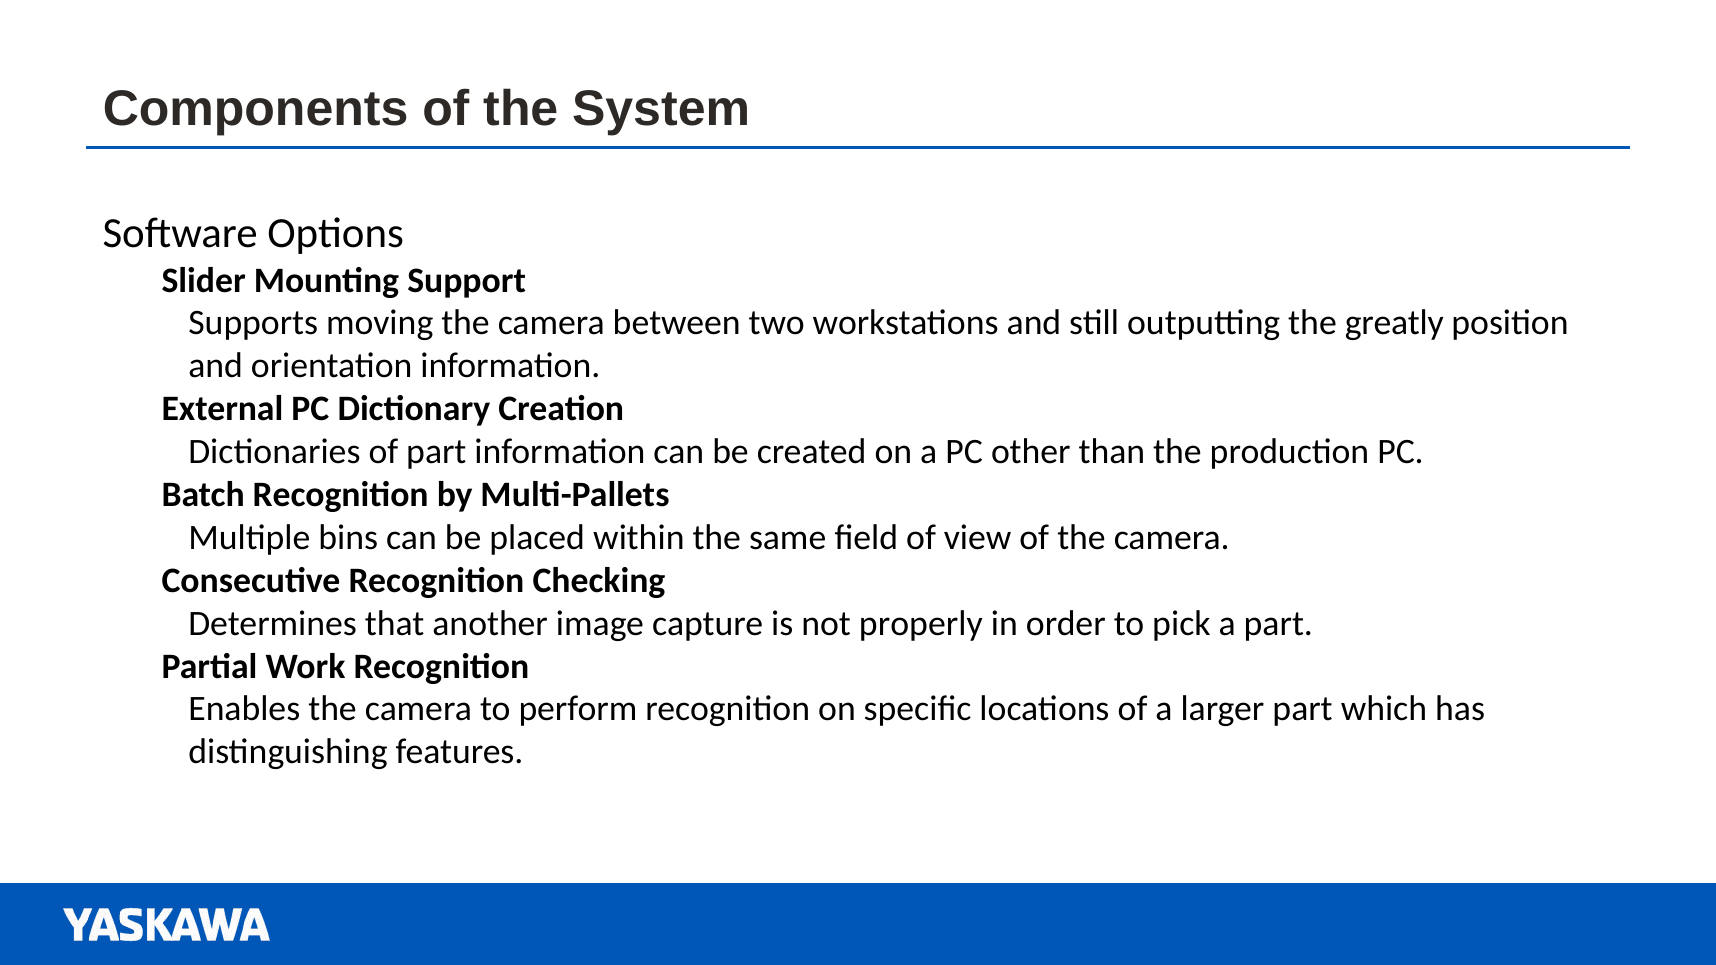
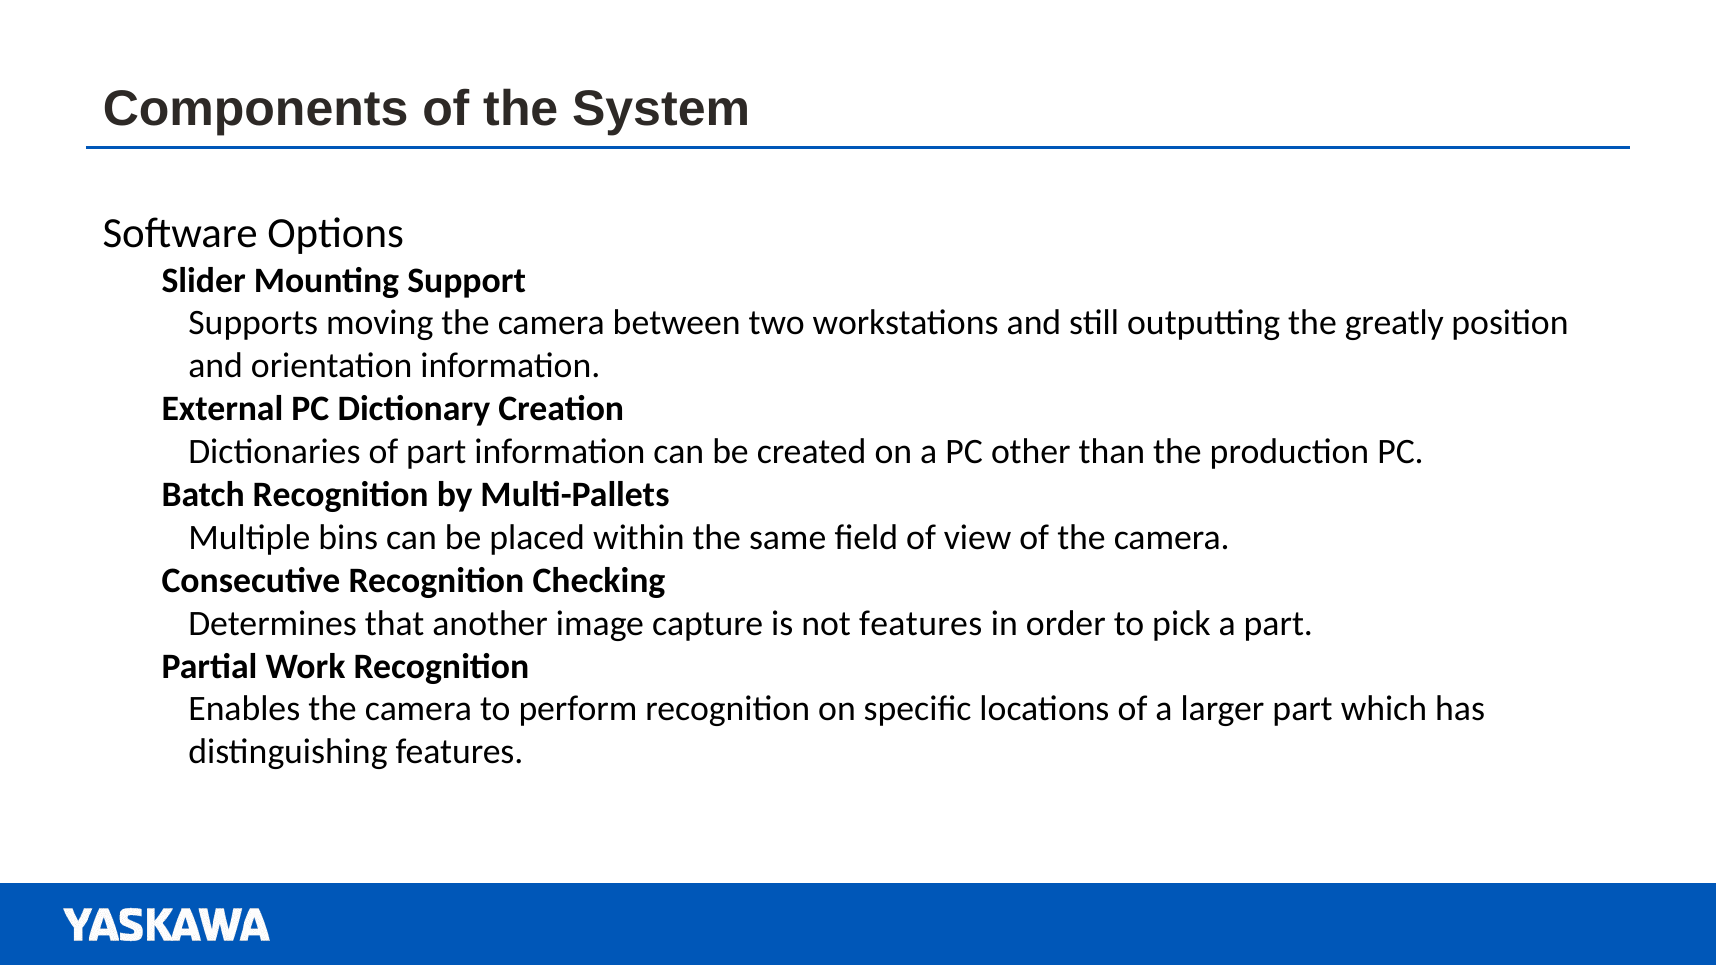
not properly: properly -> features
